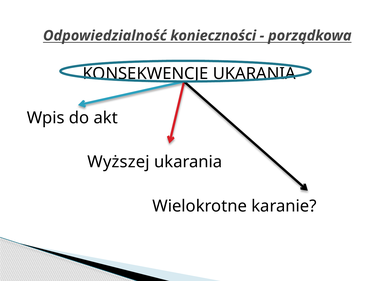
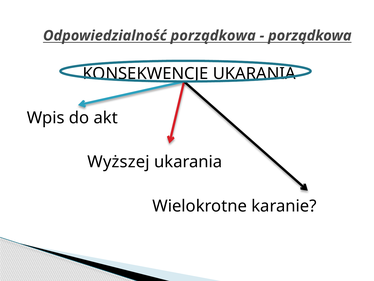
Odpowiedzialność konieczności: konieczności -> porządkowa
